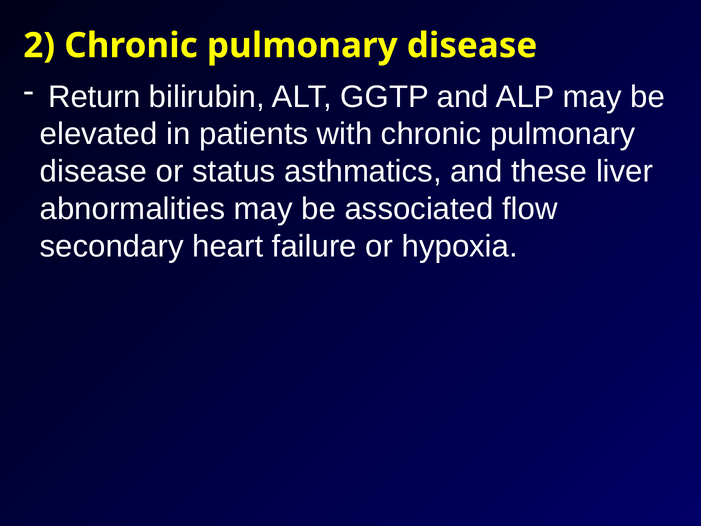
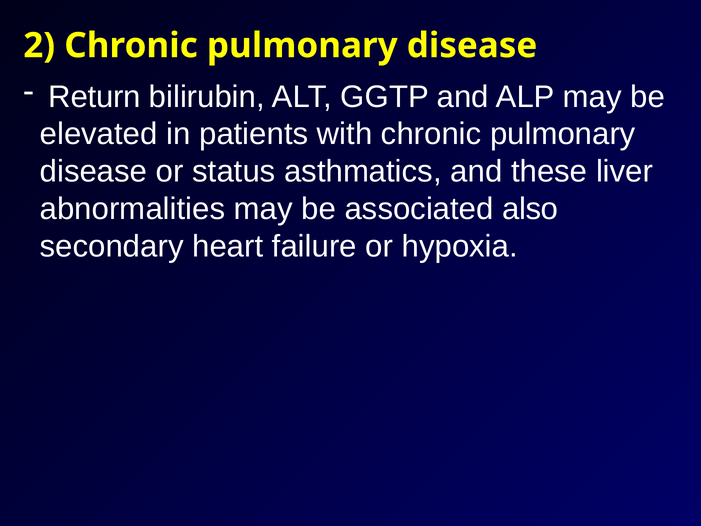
flow: flow -> also
